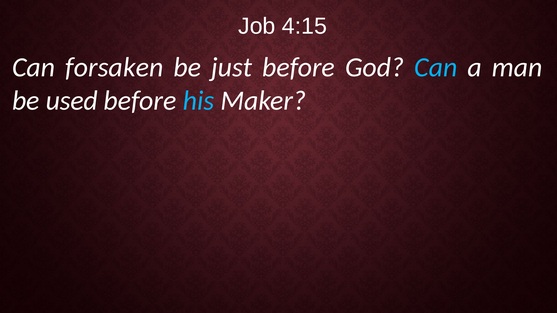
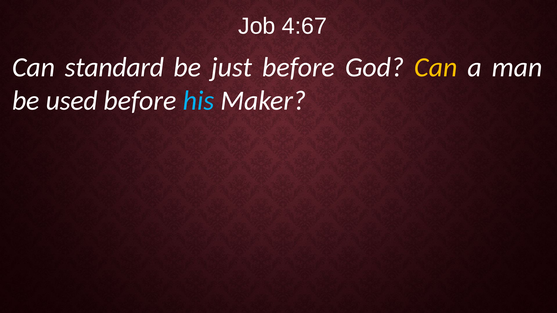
4:15: 4:15 -> 4:67
forsaken: forsaken -> standard
Can at (436, 67) colour: light blue -> yellow
